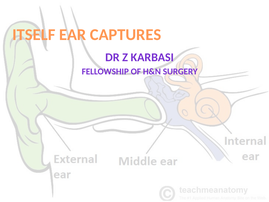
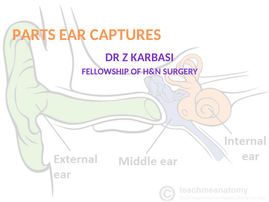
ITSELF: ITSELF -> PARTS
